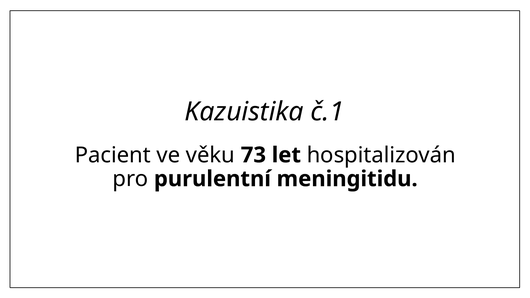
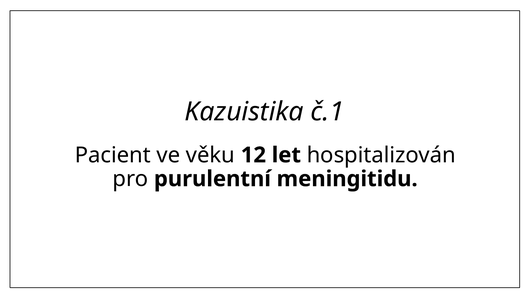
73: 73 -> 12
